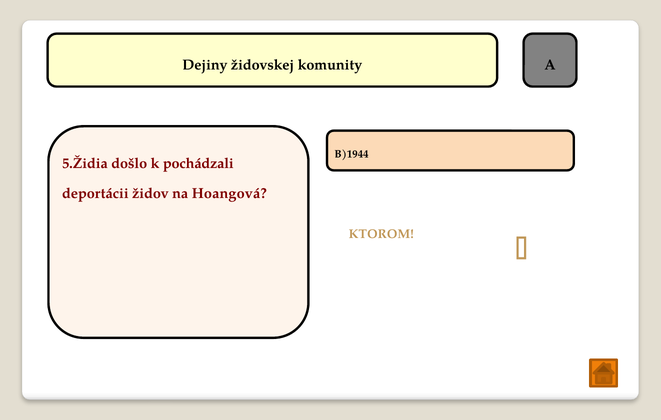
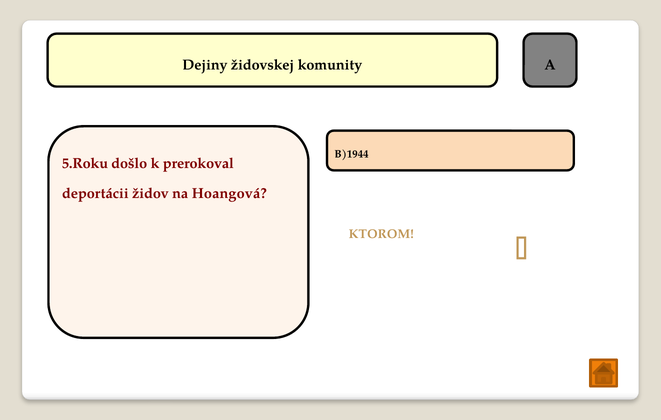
5.Židia: 5.Židia -> 5.Roku
pochádzali: pochádzali -> prerokoval
